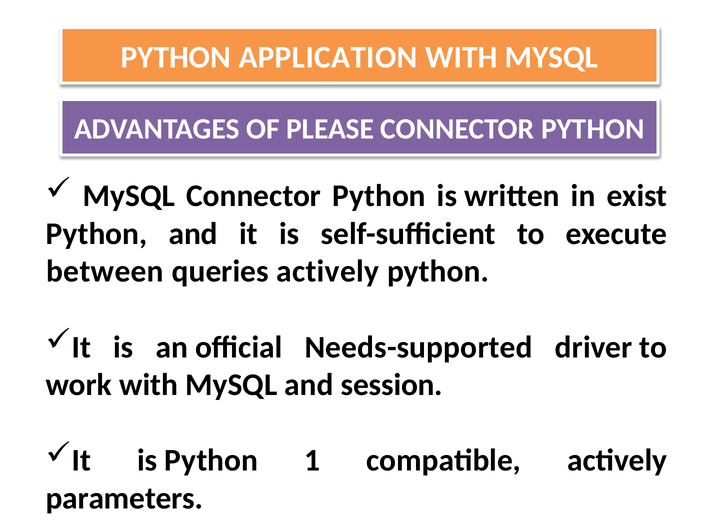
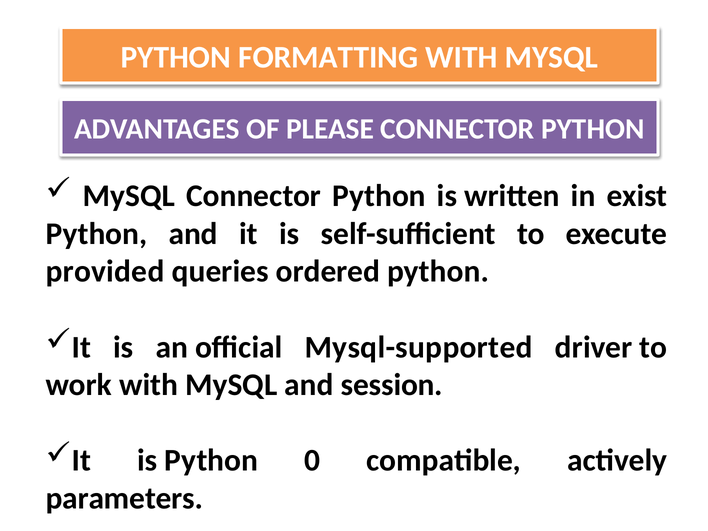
APPLICATION: APPLICATION -> FORMATTING
between: between -> provided
queries actively: actively -> ordered
Needs-supported: Needs-supported -> Mysql-supported
1: 1 -> 0
